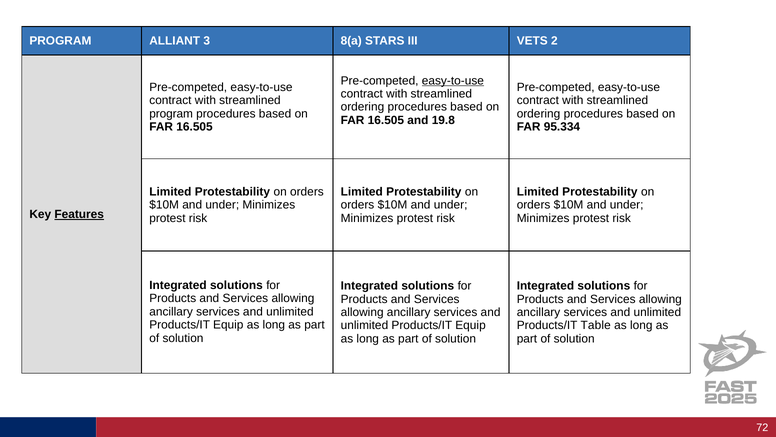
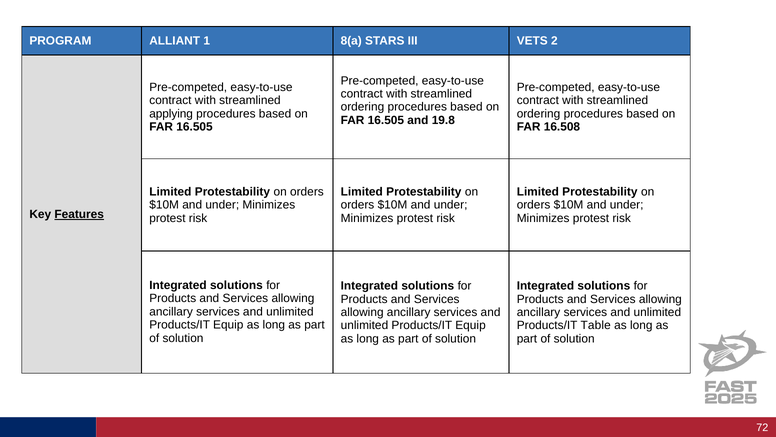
3: 3 -> 1
easy-to-use at (453, 81) underline: present -> none
program at (171, 114): program -> applying
95.334: 95.334 -> 16.508
